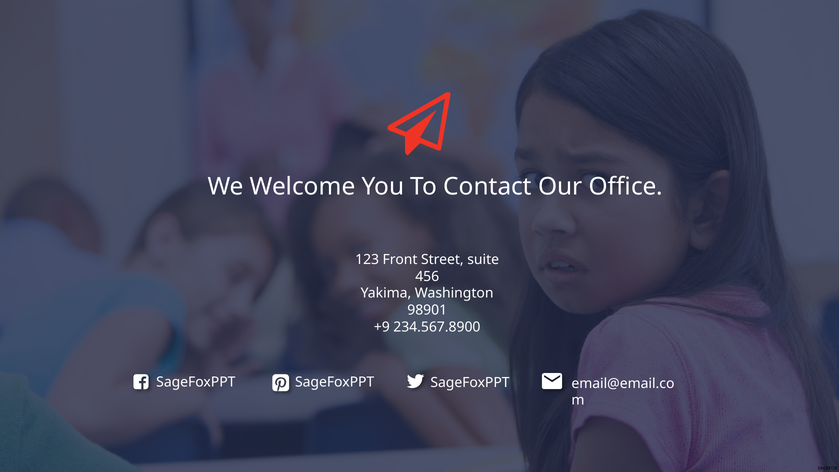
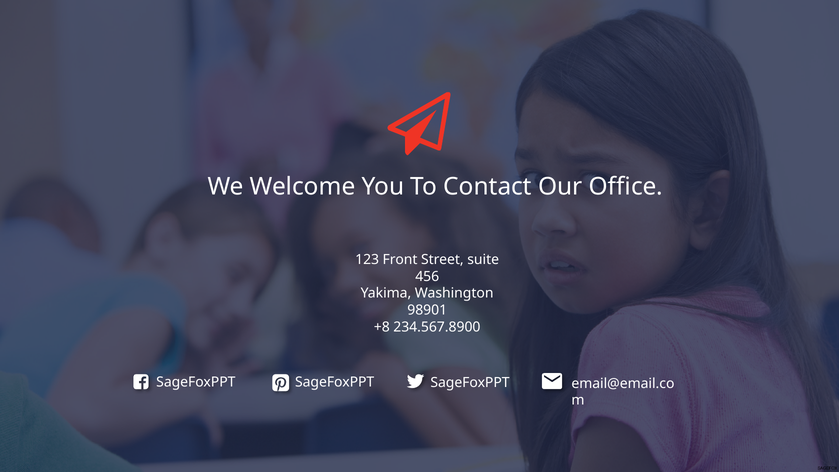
+9: +9 -> +8
